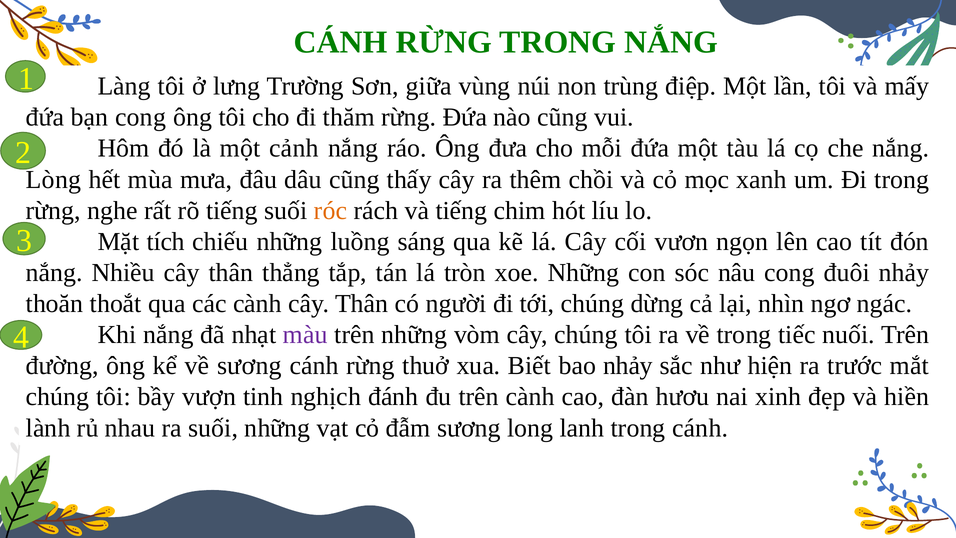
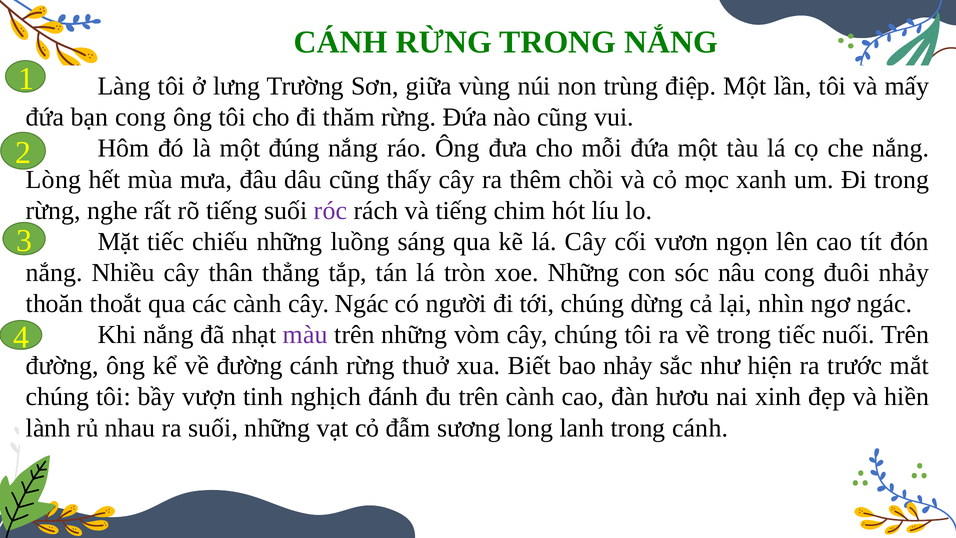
cảnh: cảnh -> đúng
róc colour: orange -> purple
Mặt tích: tích -> tiếc
cành cây Thân: Thân -> Ngác
về sương: sương -> đường
